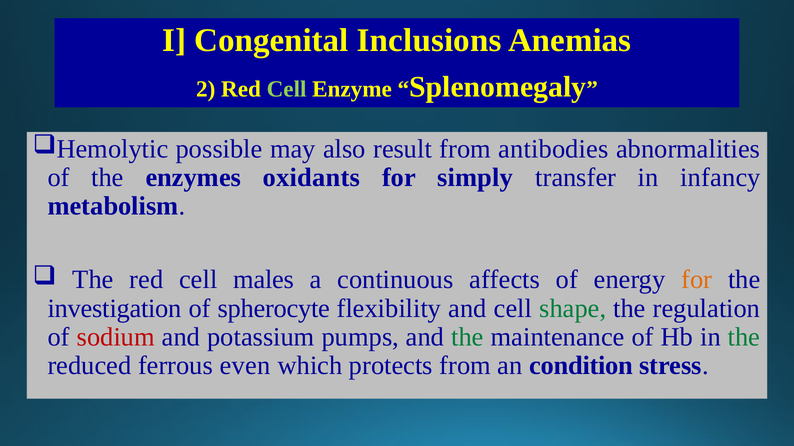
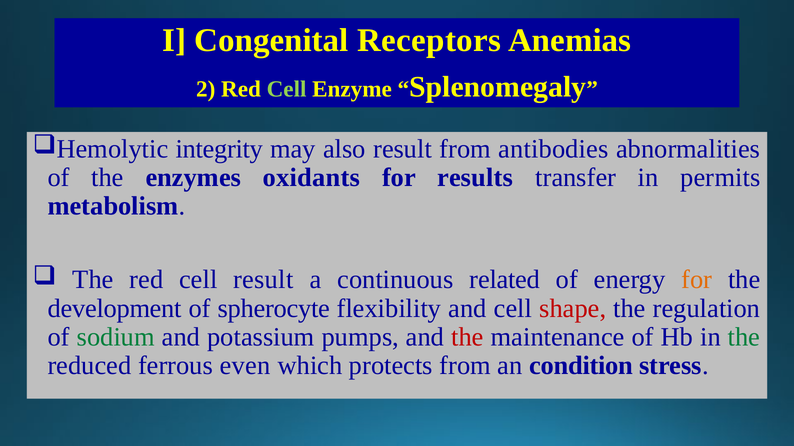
Inclusions: Inclusions -> Receptors
possible: possible -> integrity
simply: simply -> results
infancy: infancy -> permits
cell males: males -> result
affects: affects -> related
investigation: investigation -> development
shape colour: green -> red
sodium colour: red -> green
the at (467, 337) colour: green -> red
